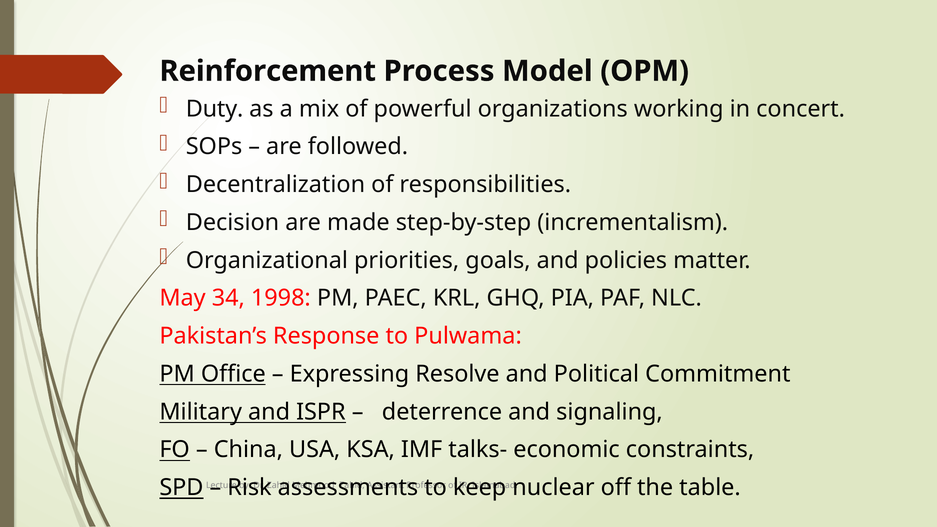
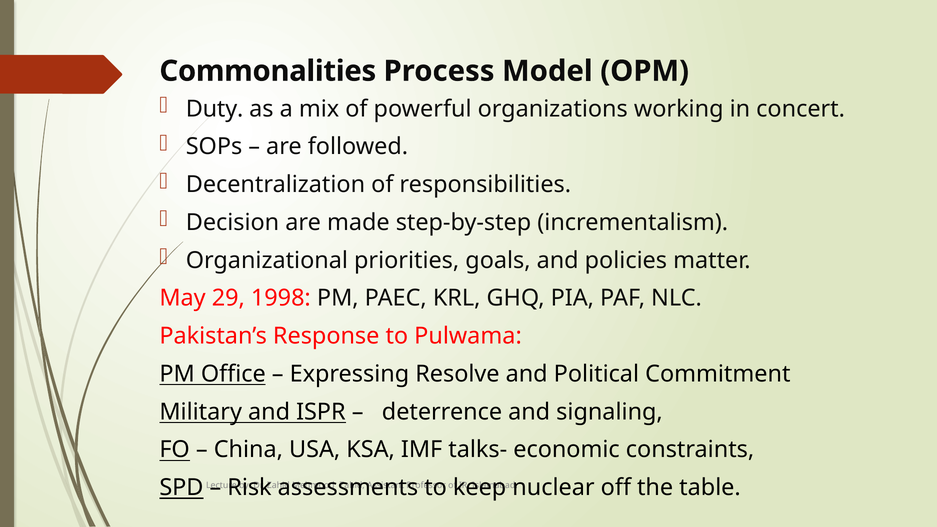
Reinforcement: Reinforcement -> Commonalities
34: 34 -> 29
